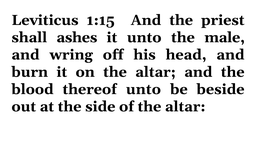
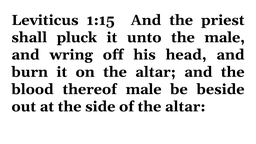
ashes: ashes -> pluck
thereof unto: unto -> male
